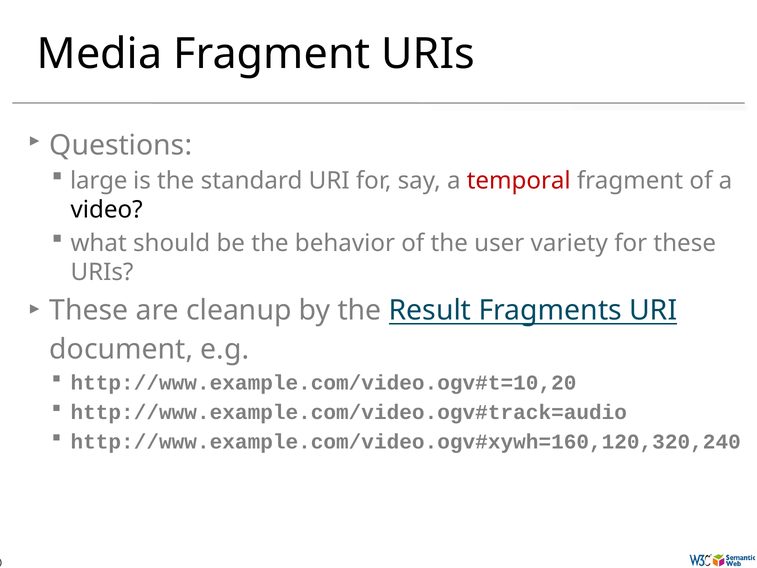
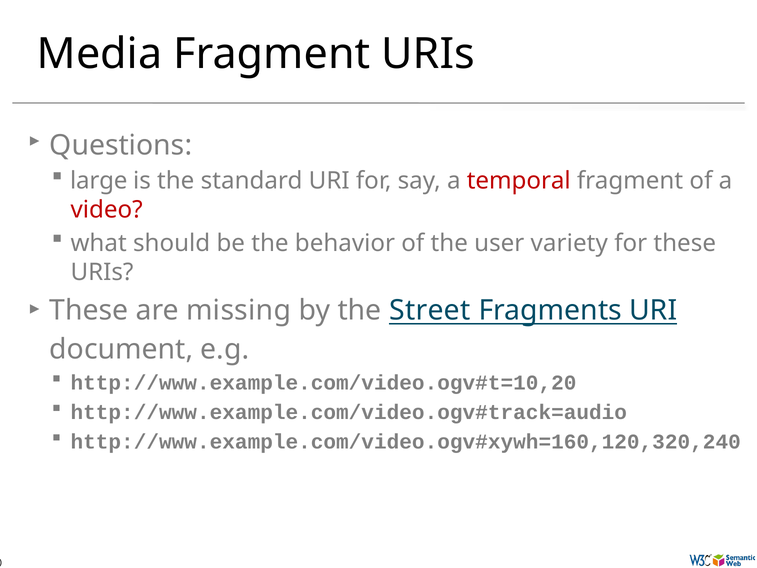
video colour: black -> red
cleanup: cleanup -> missing
Result: Result -> Street
